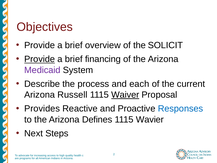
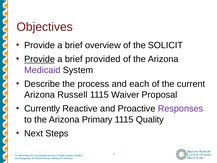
financing: financing -> provided
Waiver underline: present -> none
Provides: Provides -> Currently
Responses colour: blue -> purple
Defines: Defines -> Primary
1115 Wavier: Wavier -> Quality
